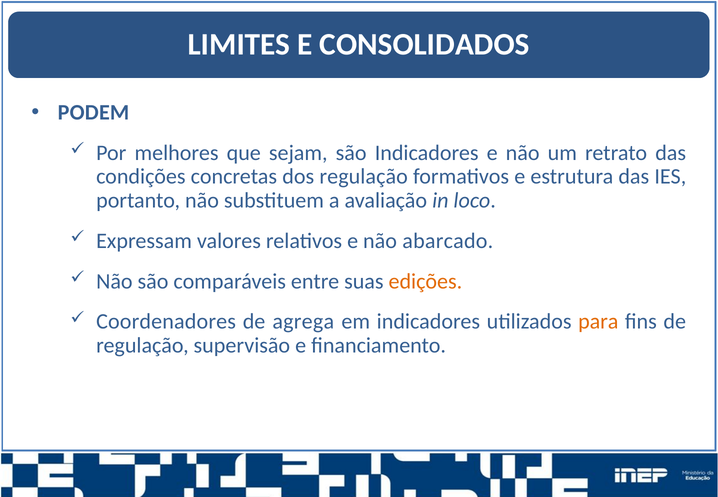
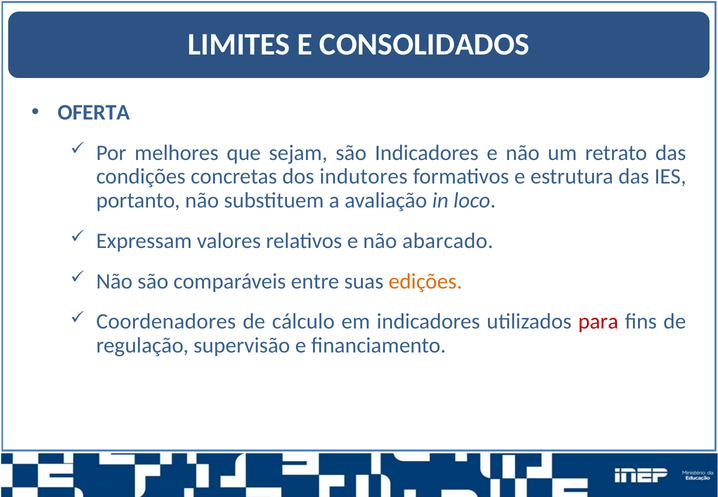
PODEM: PODEM -> OFERTA
dos regulação: regulação -> indutores
agrega: agrega -> cálculo
para colour: orange -> red
